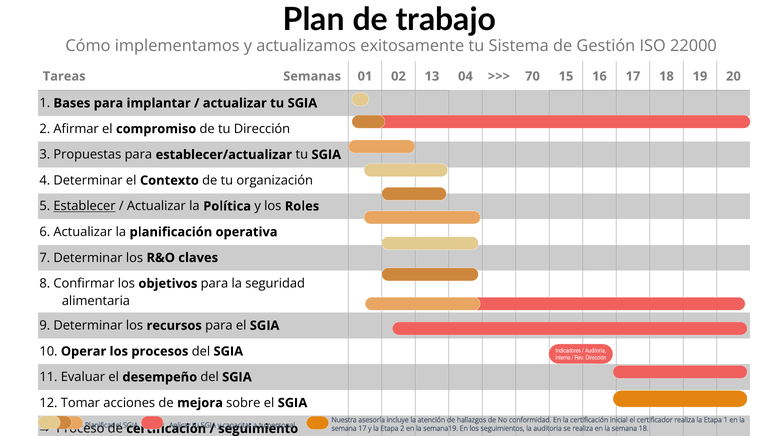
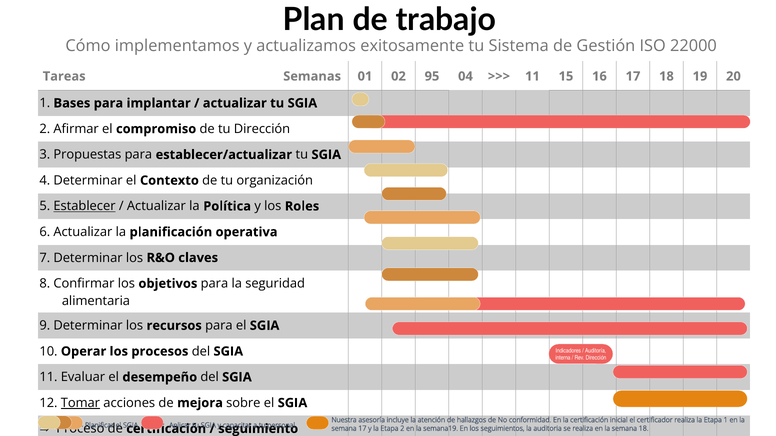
13: 13 -> 95
70 at (532, 76): 70 -> 11
Tomar underline: none -> present
